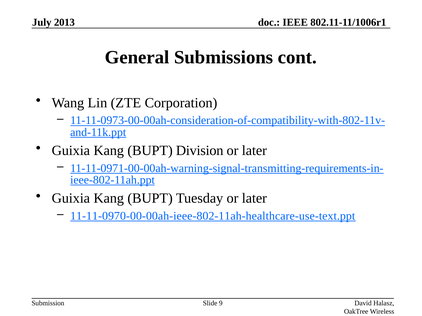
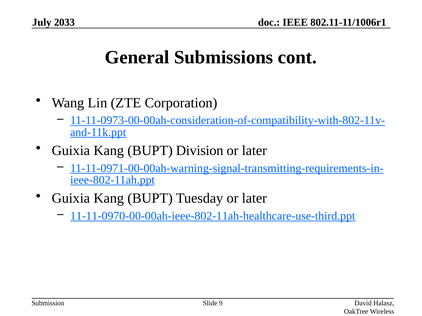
2013: 2013 -> 2033
11-11-0970-00-00ah-ieee-802-11ah-healthcare-use-text.ppt: 11-11-0970-00-00ah-ieee-802-11ah-healthcare-use-text.ppt -> 11-11-0970-00-00ah-ieee-802-11ah-healthcare-use-third.ppt
